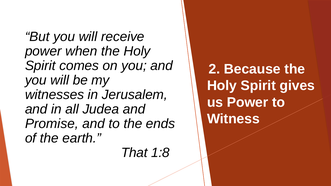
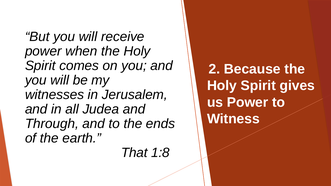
Promise: Promise -> Through
